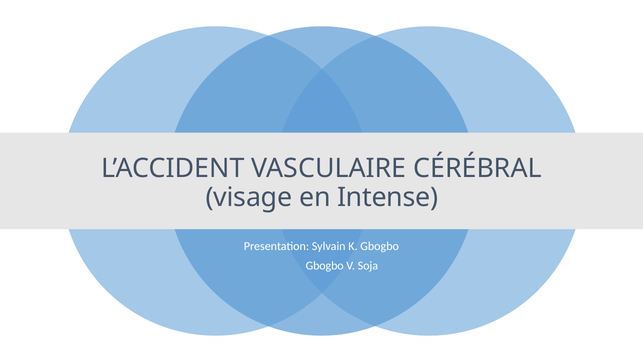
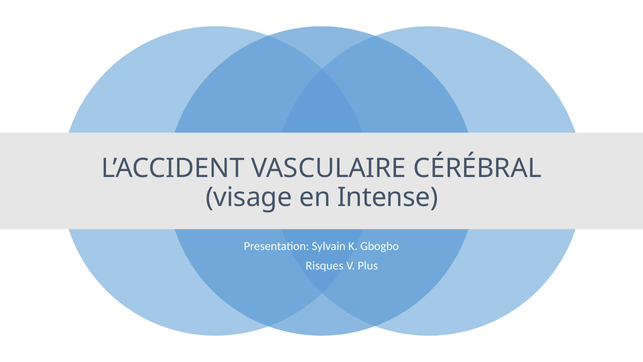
Gbogbo at (325, 266): Gbogbo -> Risques
Soja: Soja -> Plus
